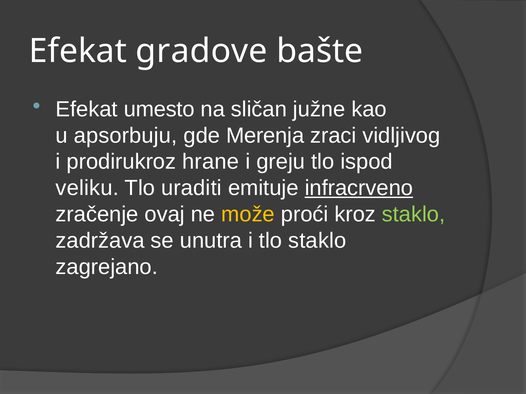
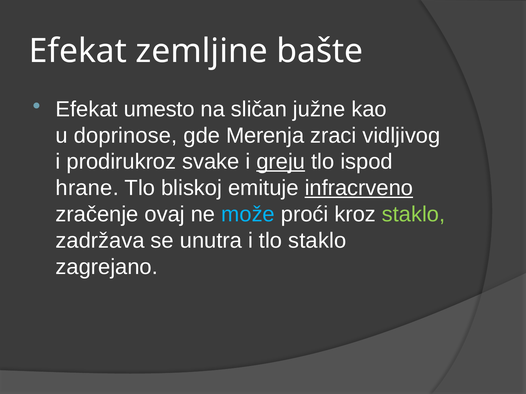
gradove: gradove -> zemljine
apsorbuju: apsorbuju -> doprinose
hrane: hrane -> svake
greju underline: none -> present
veliku: veliku -> hrane
uraditi: uraditi -> bliskoj
može colour: yellow -> light blue
